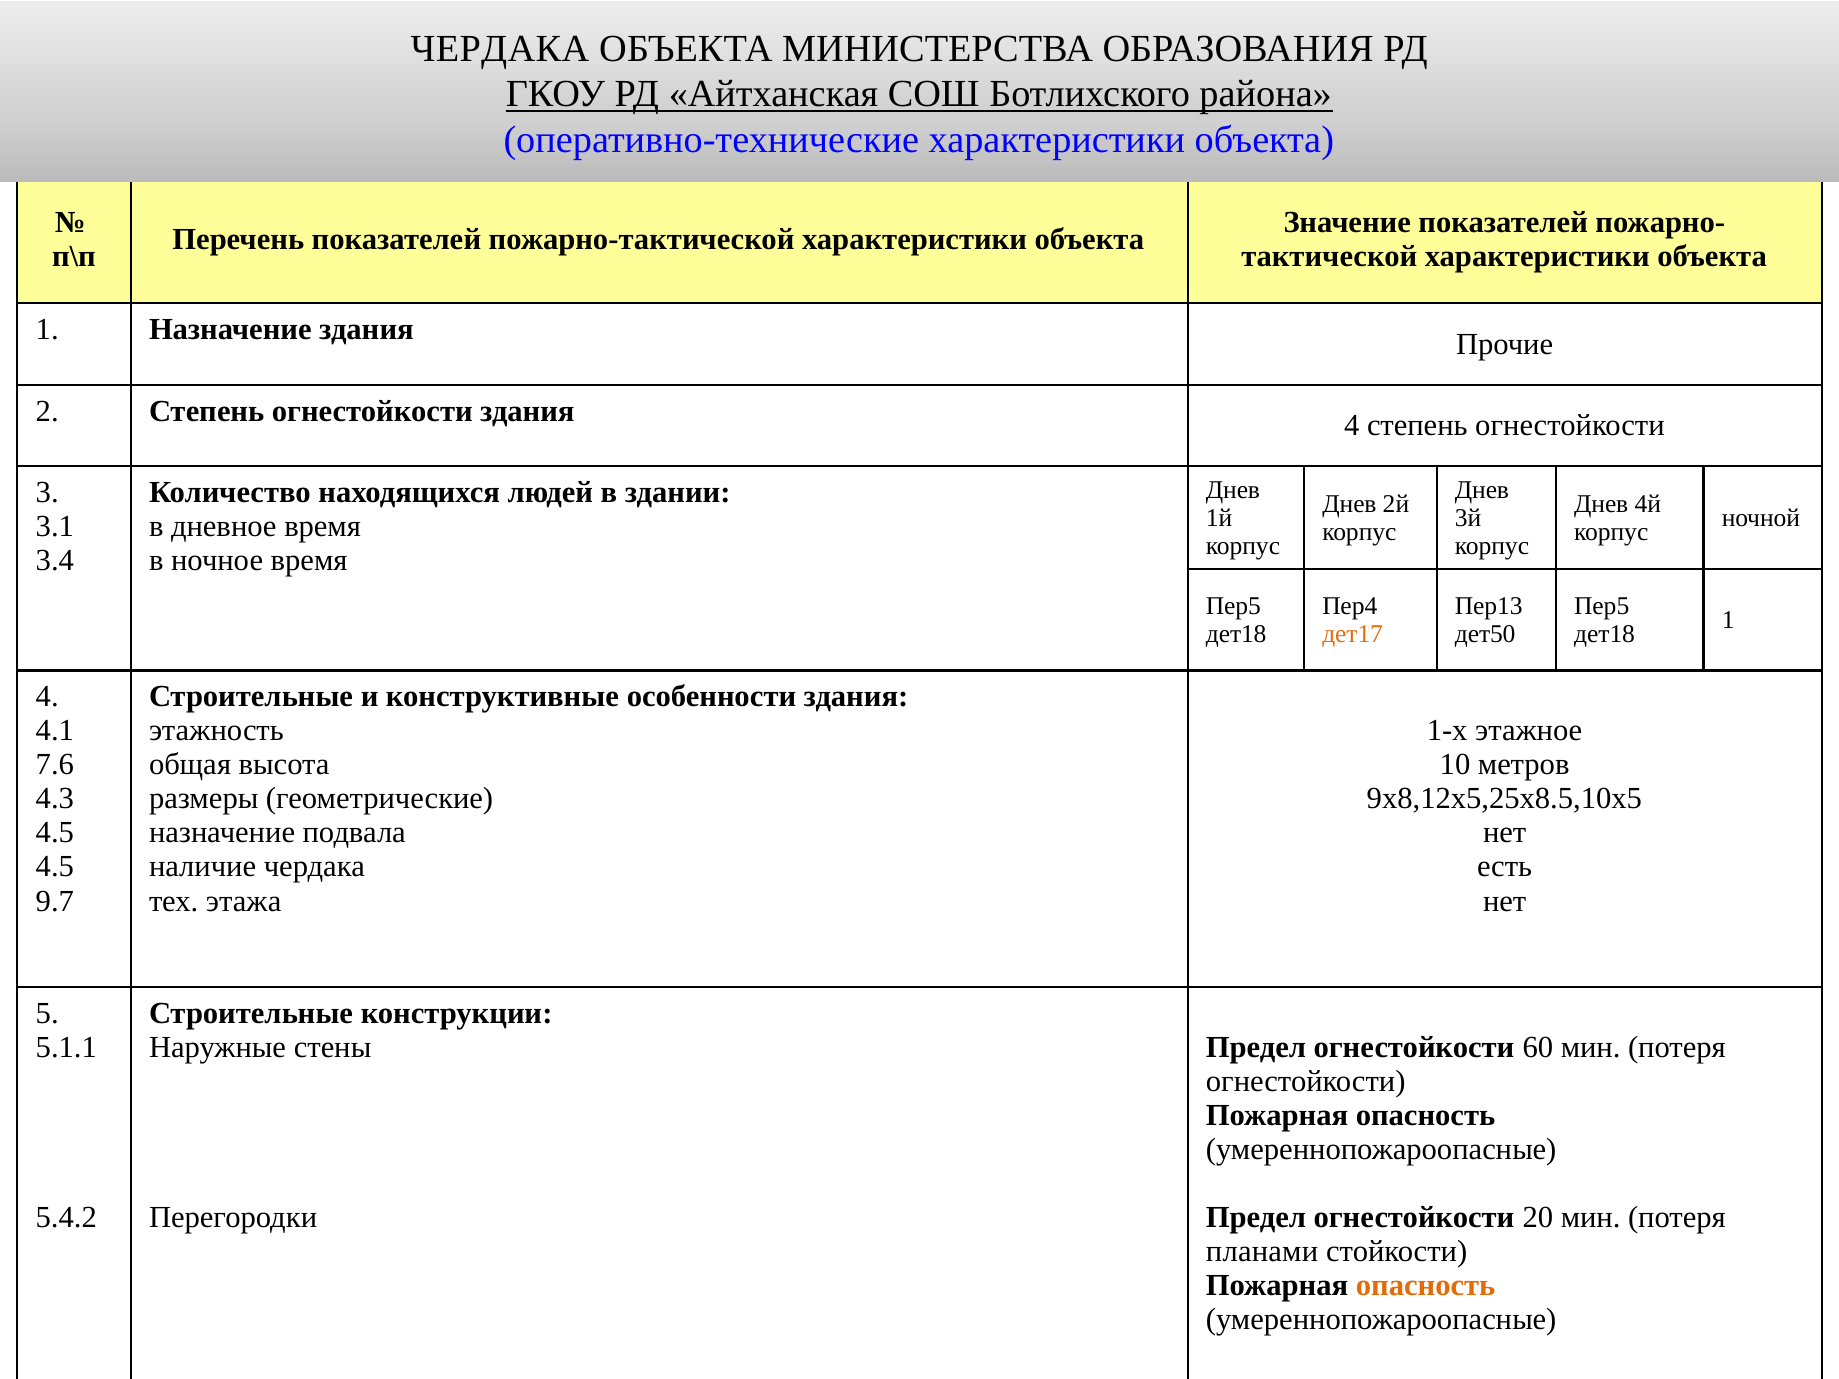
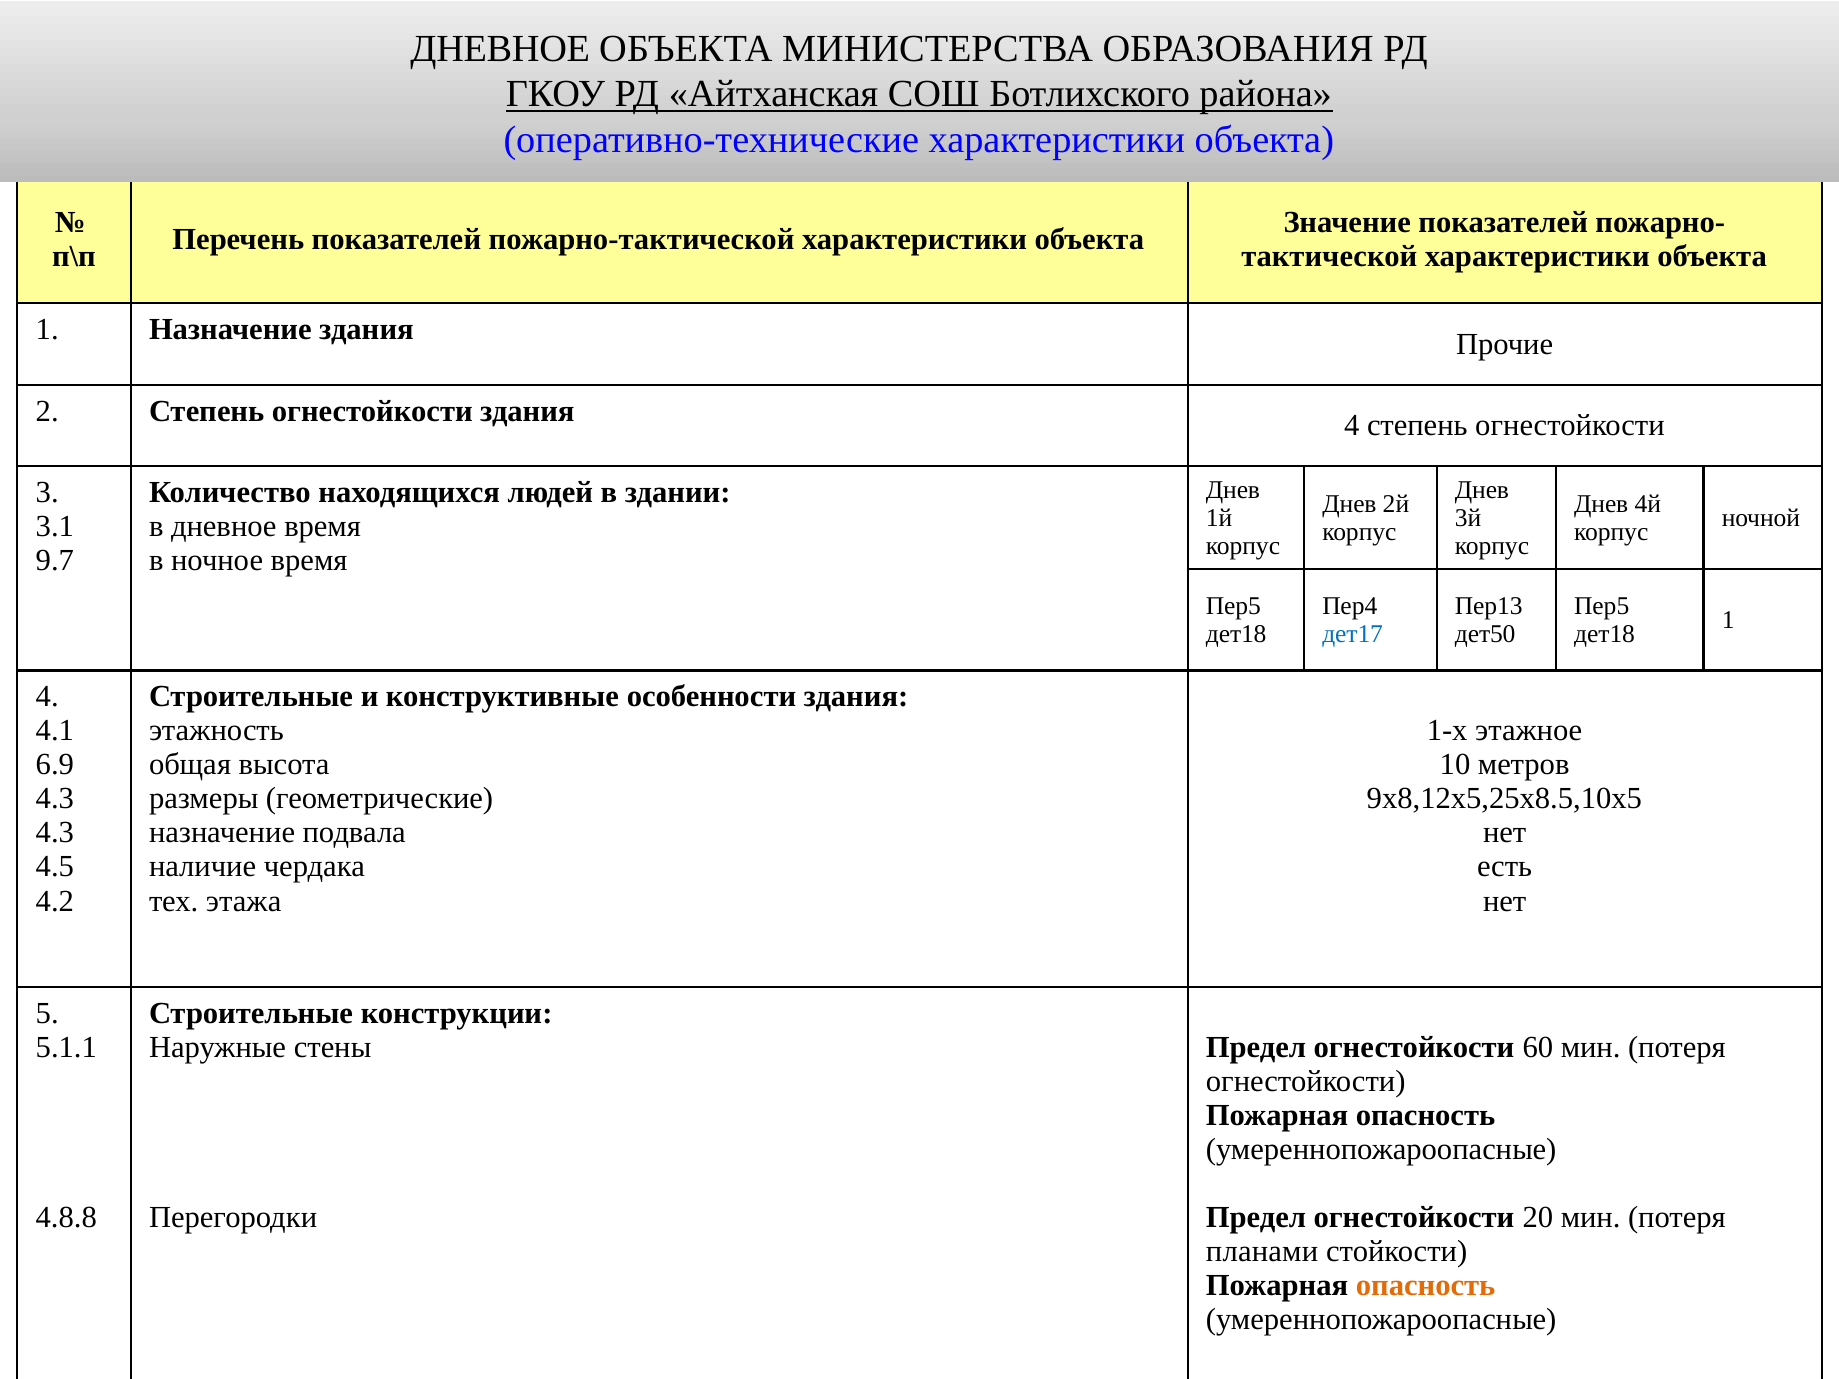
ЧЕРДАКА at (500, 48): ЧЕРДАКА -> ДНЕВНОЕ
3.4: 3.4 -> 9.7
дет17 colour: orange -> blue
7.6: 7.6 -> 6.9
4.5 at (55, 833): 4.5 -> 4.3
9.7: 9.7 -> 4.2
5.4.2: 5.4.2 -> 4.8.8
